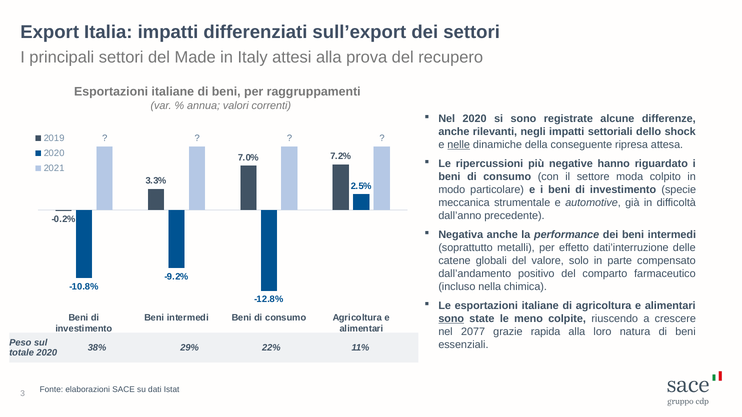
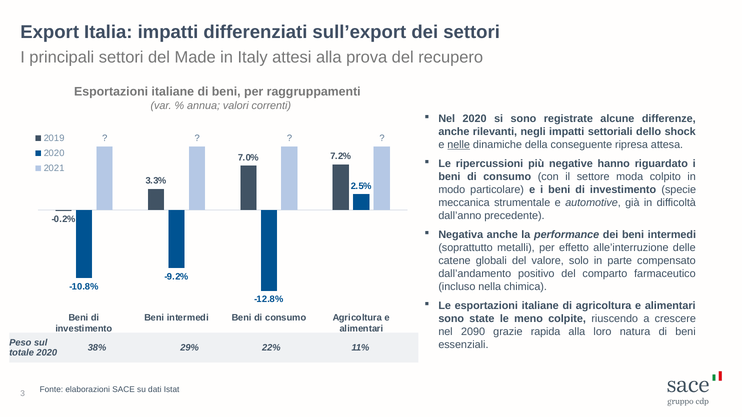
dati’interruzione: dati’interruzione -> alle’interruzione
sono at (451, 319) underline: present -> none
2077: 2077 -> 2090
